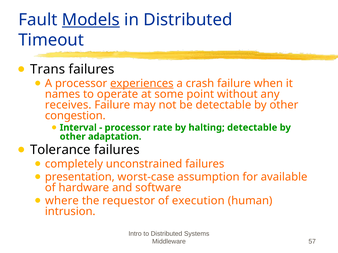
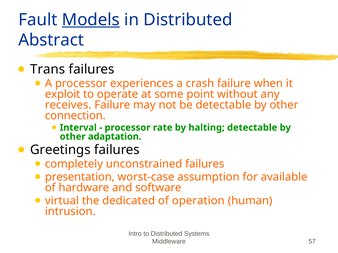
Timeout: Timeout -> Abstract
experiences underline: present -> none
names: names -> exploit
congestion: congestion -> connection
Tolerance: Tolerance -> Greetings
where: where -> virtual
requestor: requestor -> dedicated
execution: execution -> operation
